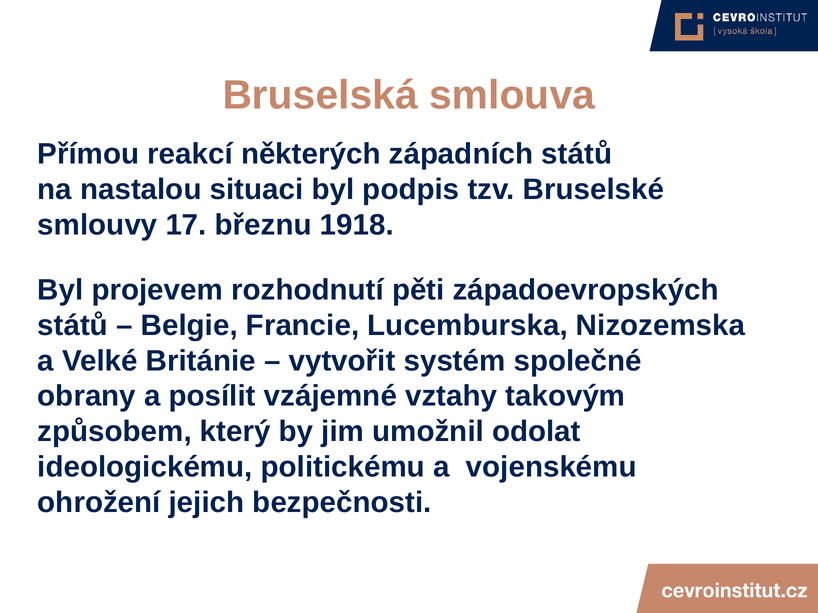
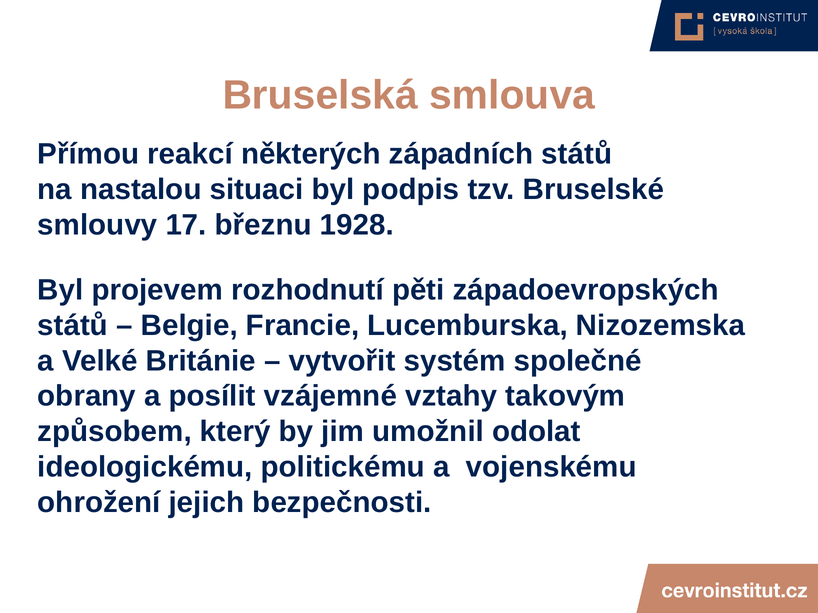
1918: 1918 -> 1928
